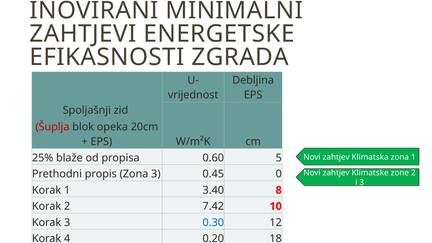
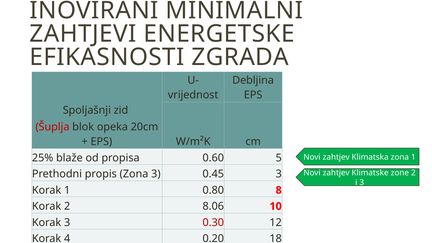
0.45 0: 0 -> 3
3.40: 3.40 -> 0.80
7.42: 7.42 -> 8.06
0.30 colour: blue -> red
